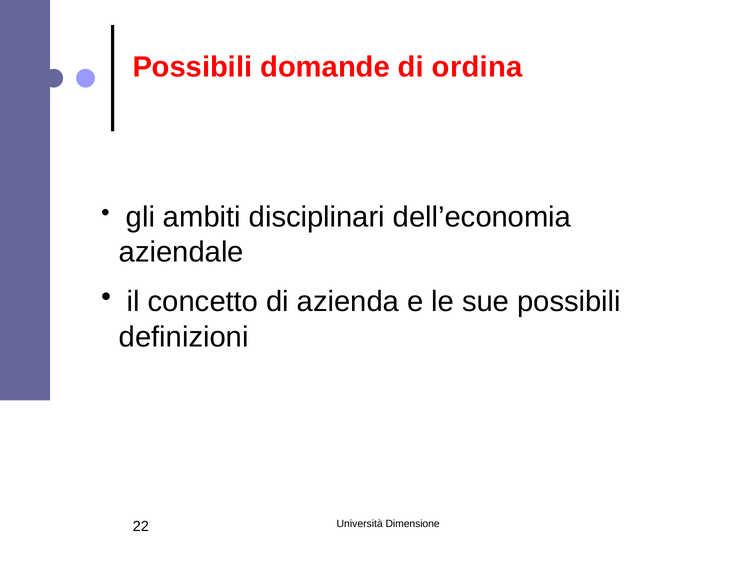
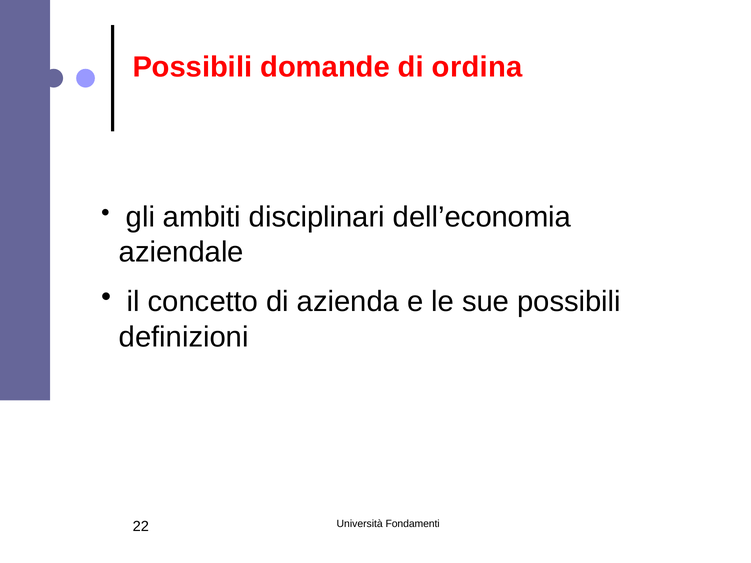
Dimensione: Dimensione -> Fondamenti
